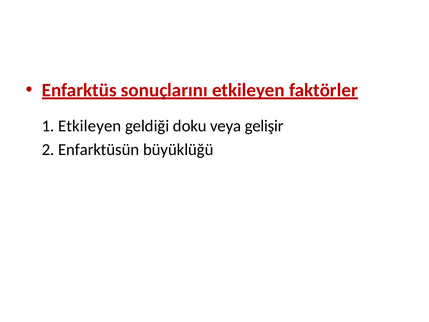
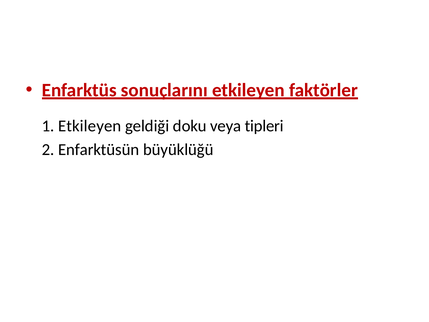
gelişir: gelişir -> tipleri
